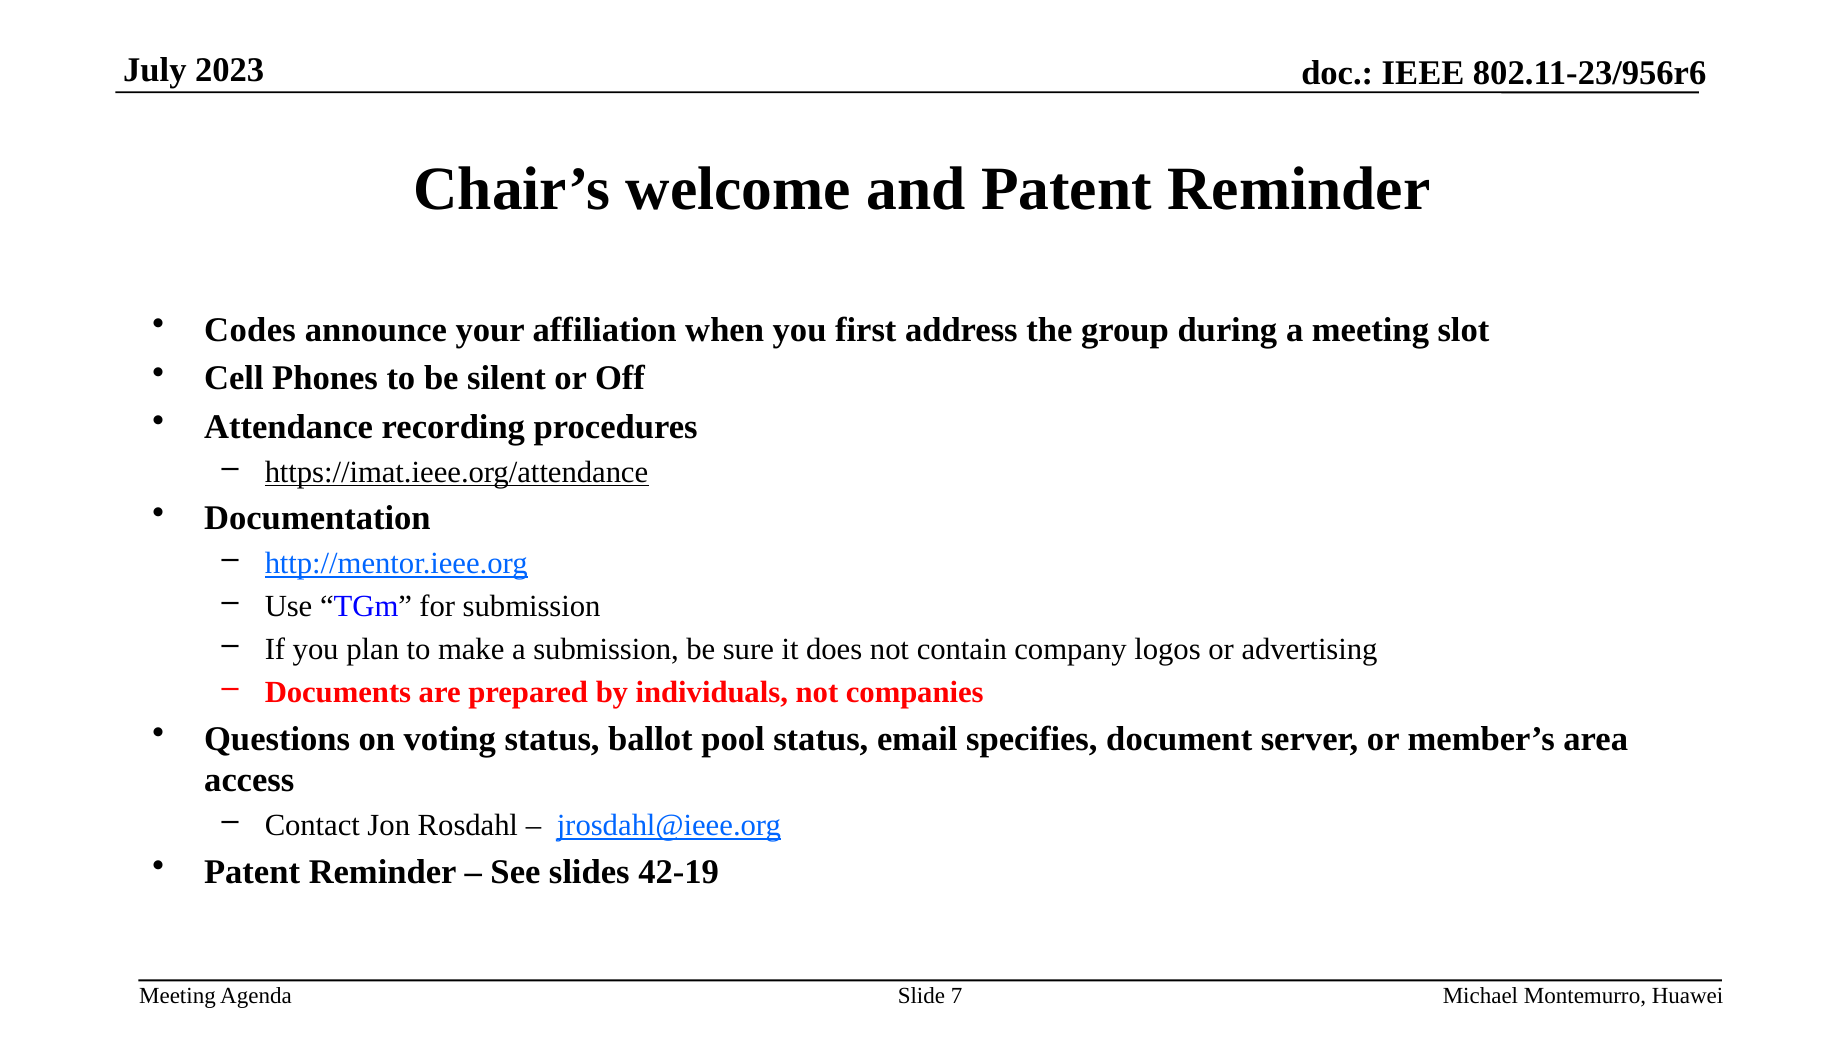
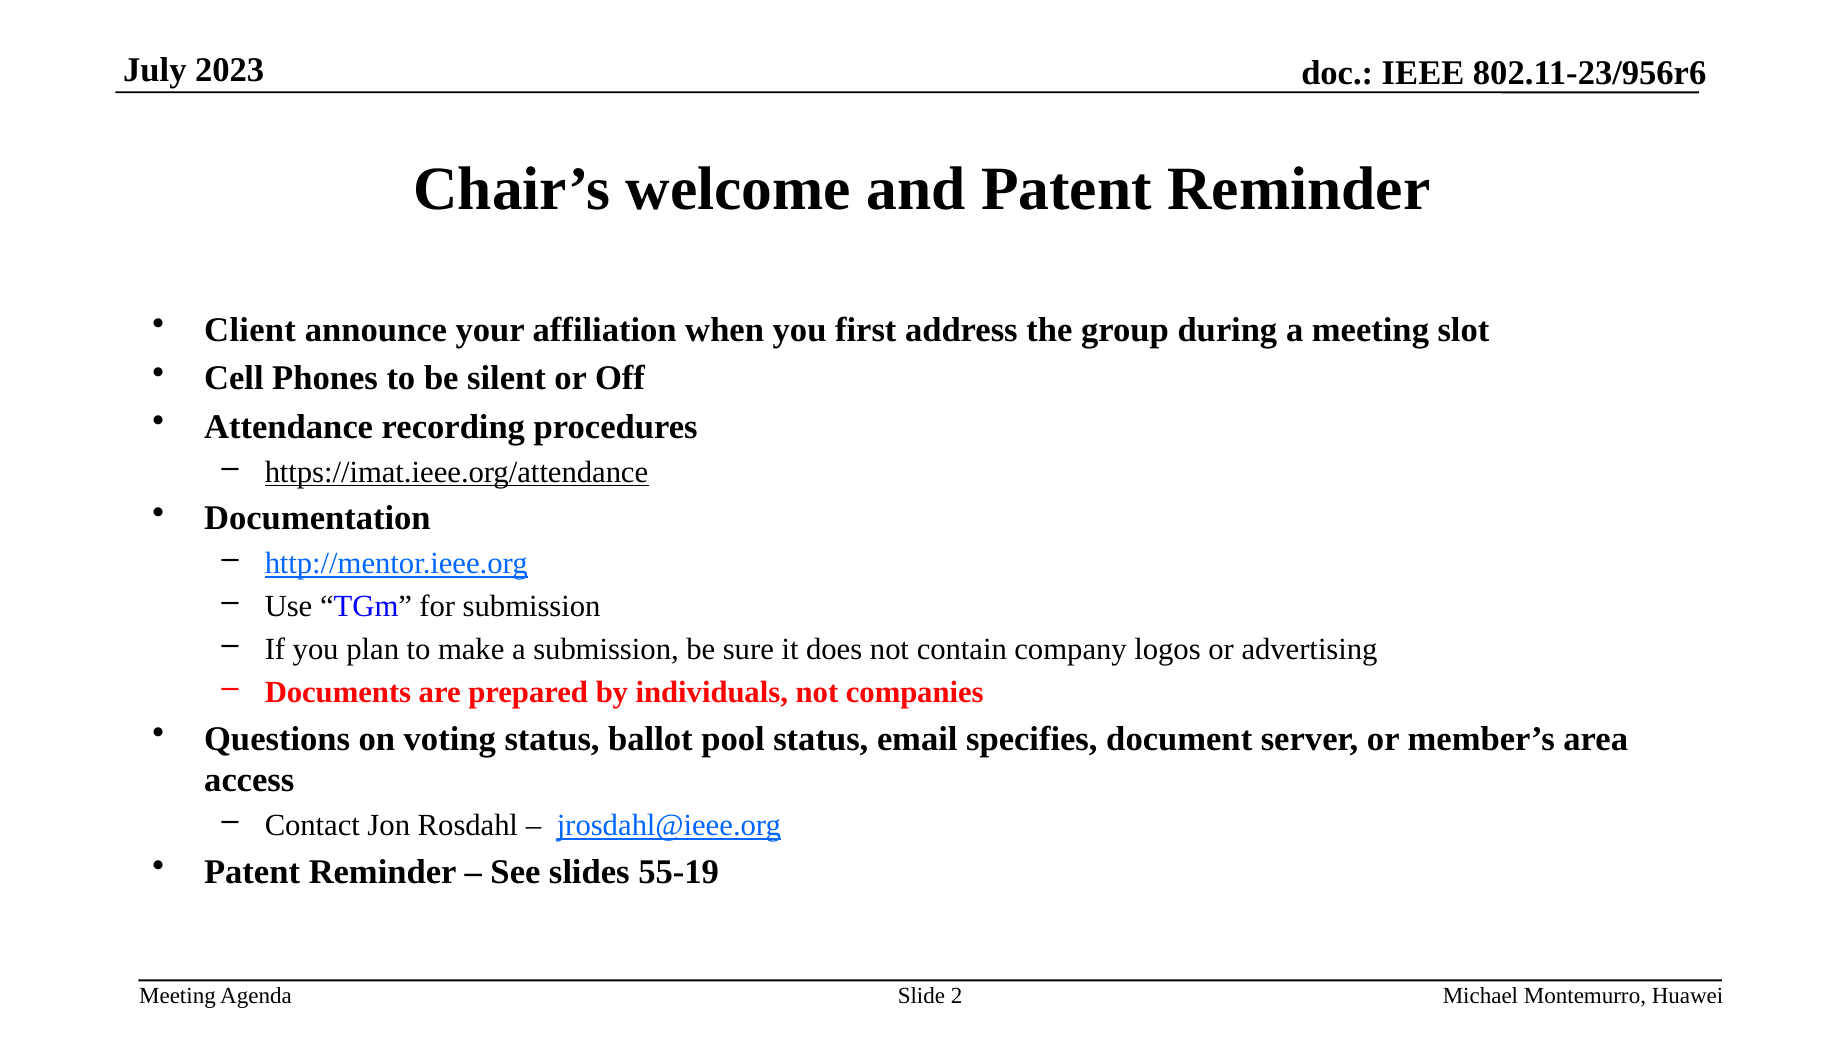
Codes: Codes -> Client
42-19: 42-19 -> 55-19
7: 7 -> 2
